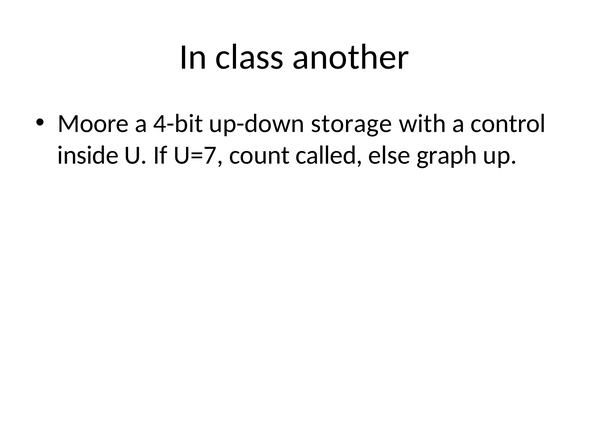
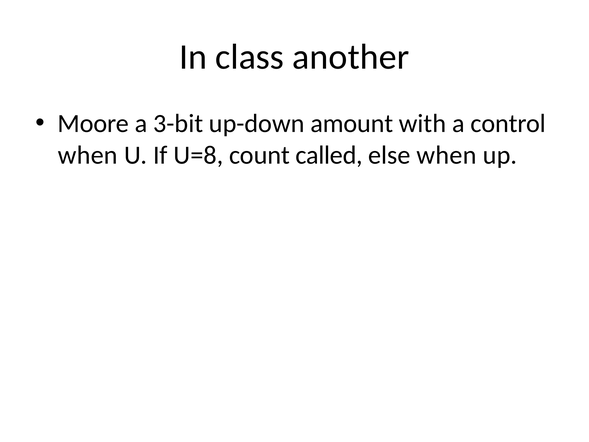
4-bit: 4-bit -> 3-bit
storage: storage -> amount
inside at (88, 155): inside -> when
U=7: U=7 -> U=8
else graph: graph -> when
